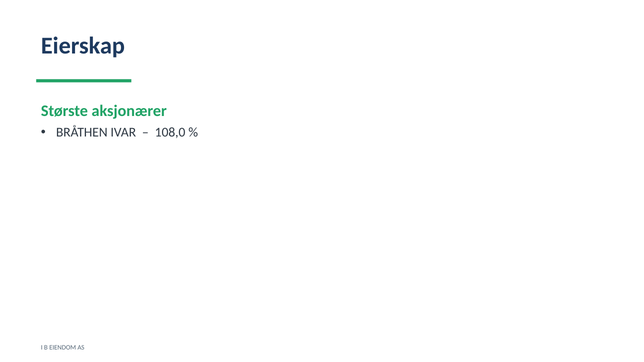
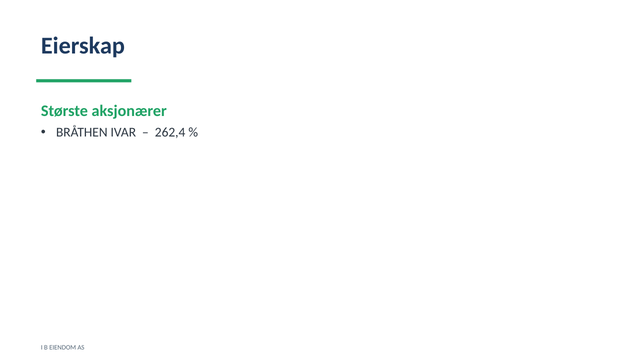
108,0: 108,0 -> 262,4
